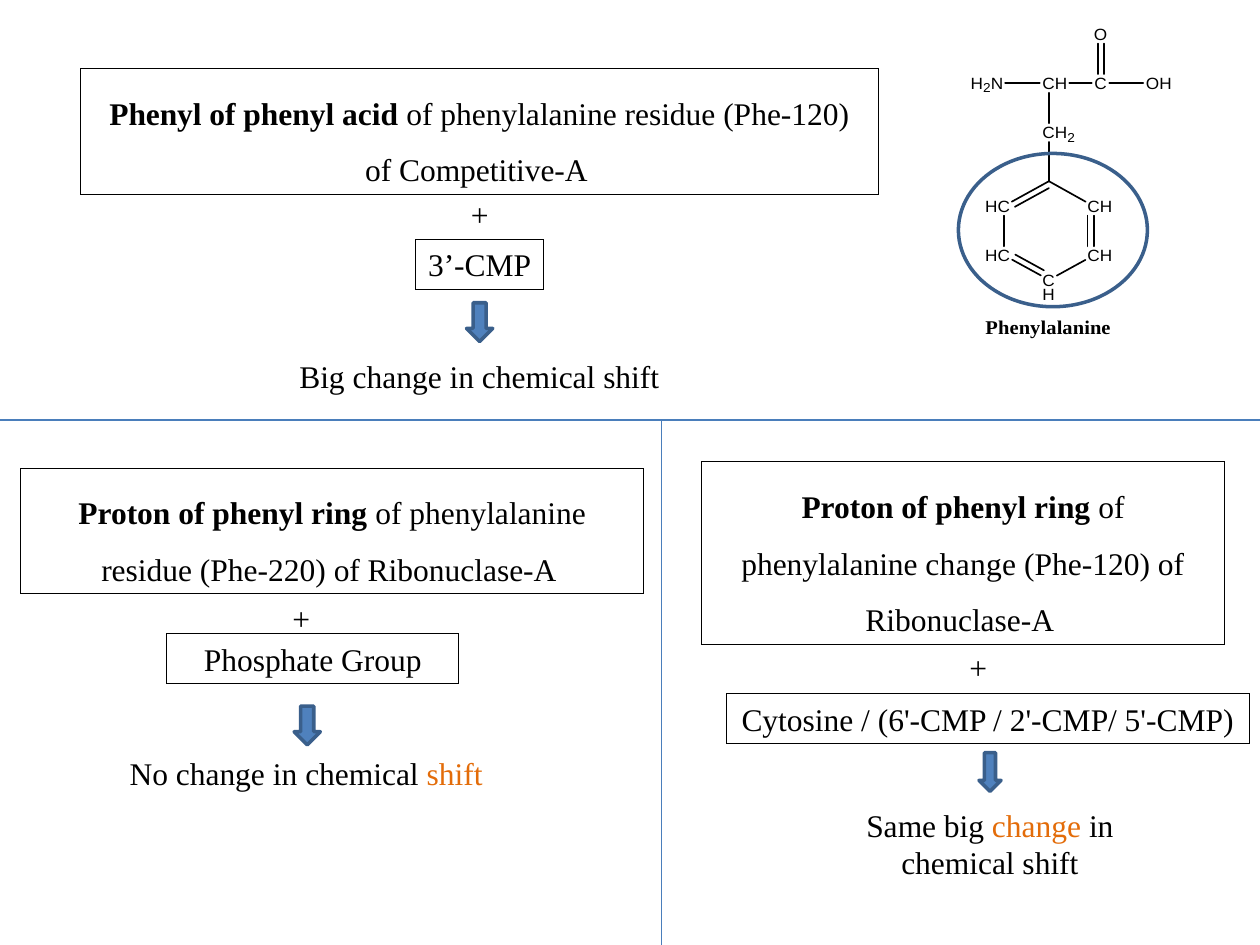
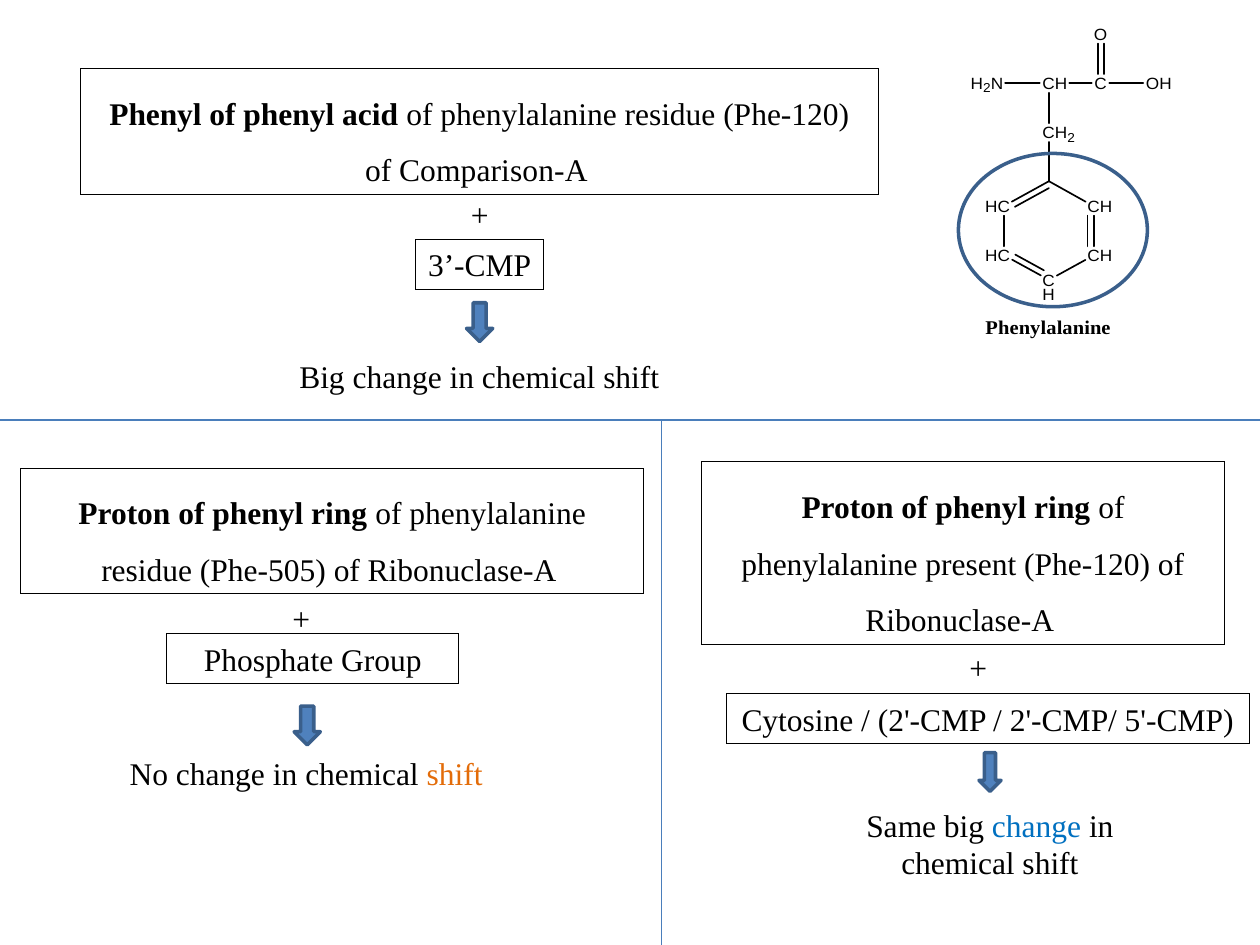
Competitive-A: Competitive-A -> Comparison-A
phenylalanine change: change -> present
Phe-220: Phe-220 -> Phe-505
6'-CMP: 6'-CMP -> 2'-CMP
change at (1037, 827) colour: orange -> blue
